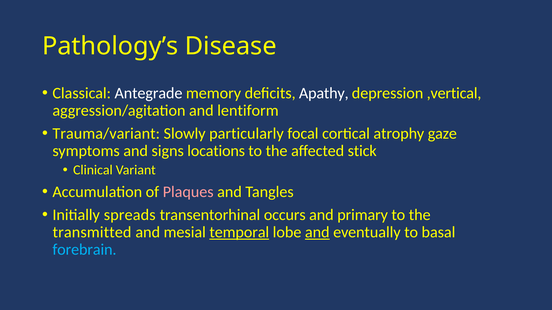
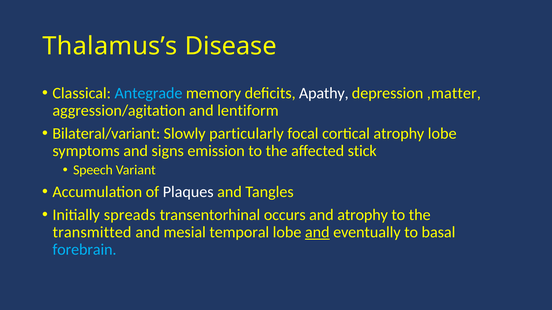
Pathology’s: Pathology’s -> Thalamus’s
Antegrade colour: white -> light blue
,vertical: ,vertical -> ,matter
Trauma/variant: Trauma/variant -> Bilateral/variant
atrophy gaze: gaze -> lobe
locations: locations -> emission
Clinical: Clinical -> Speech
Plaques colour: pink -> white
and primary: primary -> atrophy
temporal underline: present -> none
